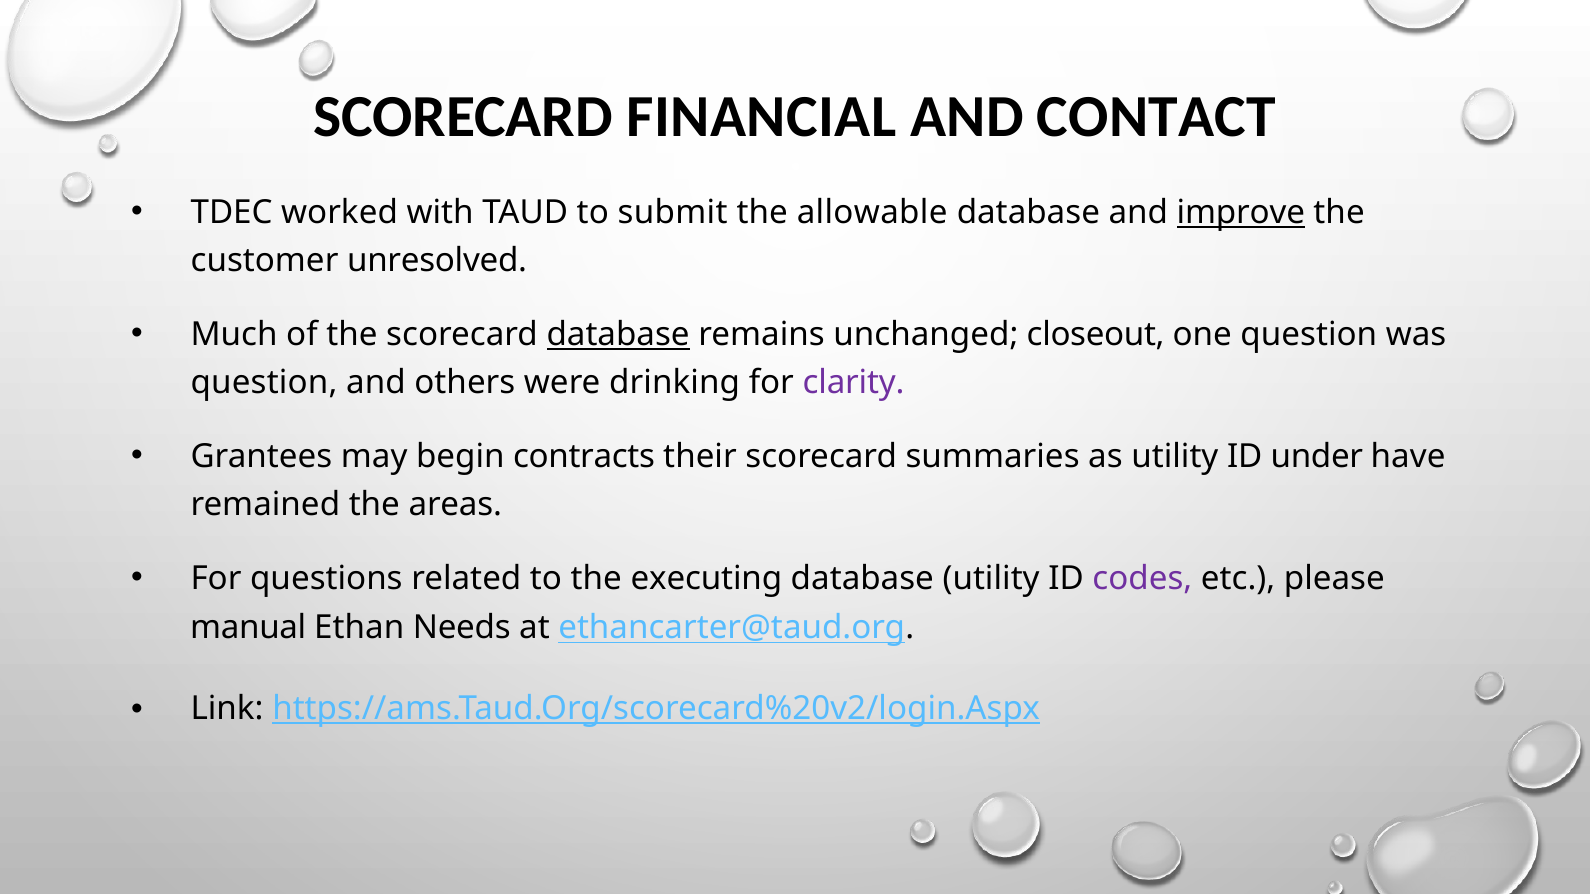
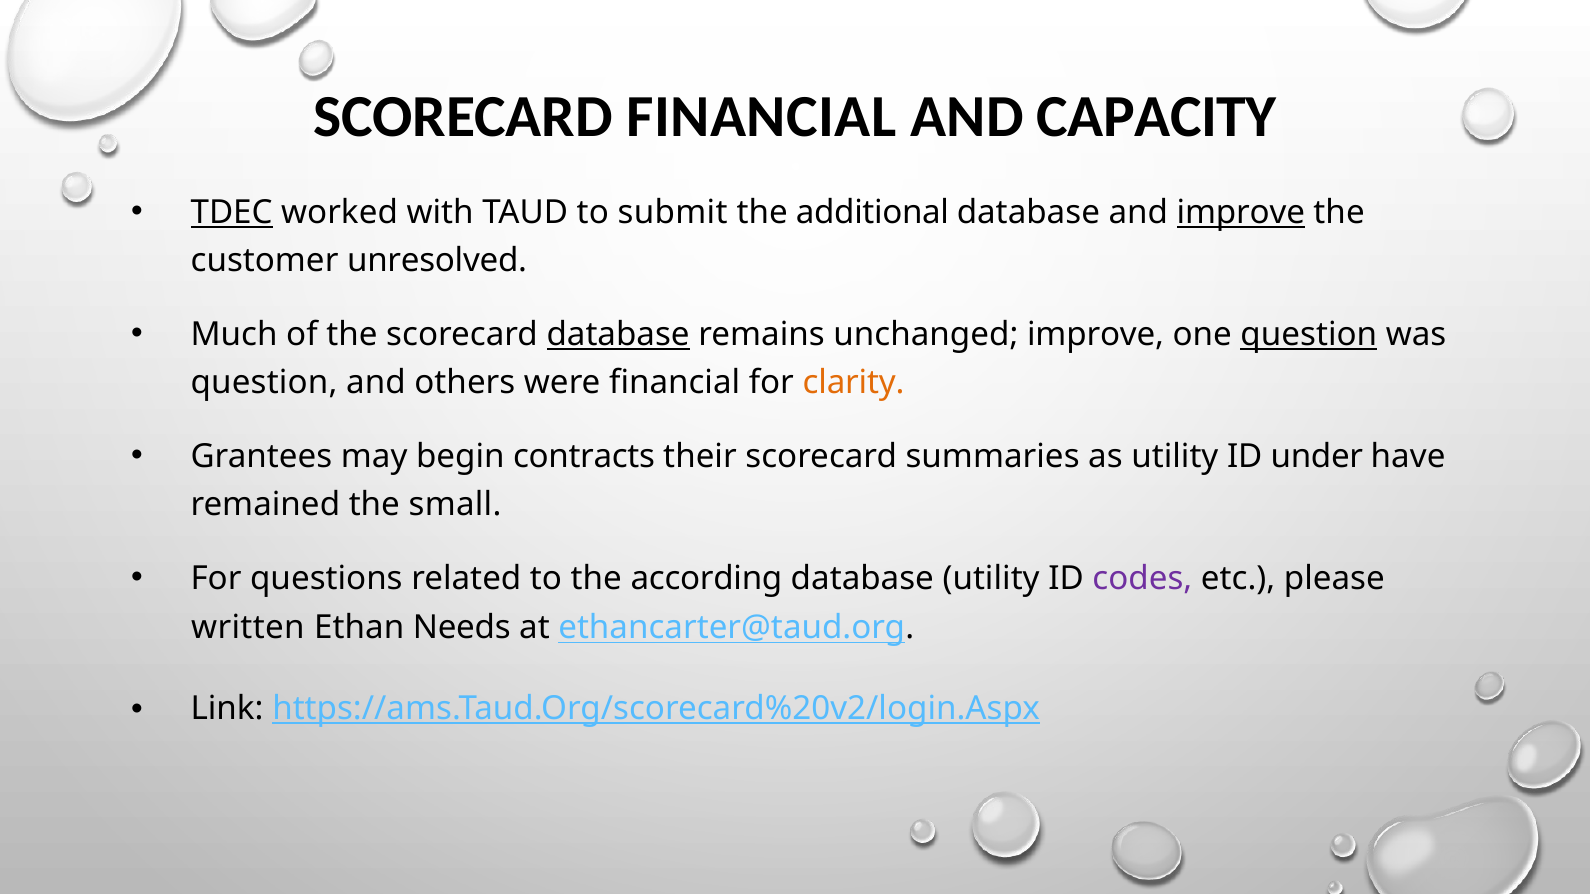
CONTACT: CONTACT -> CAPACITY
TDEC underline: none -> present
allowable: allowable -> additional
unchanged closeout: closeout -> improve
question at (1309, 335) underline: none -> present
were drinking: drinking -> financial
clarity colour: purple -> orange
areas: areas -> small
executing: executing -> according
manual: manual -> written
